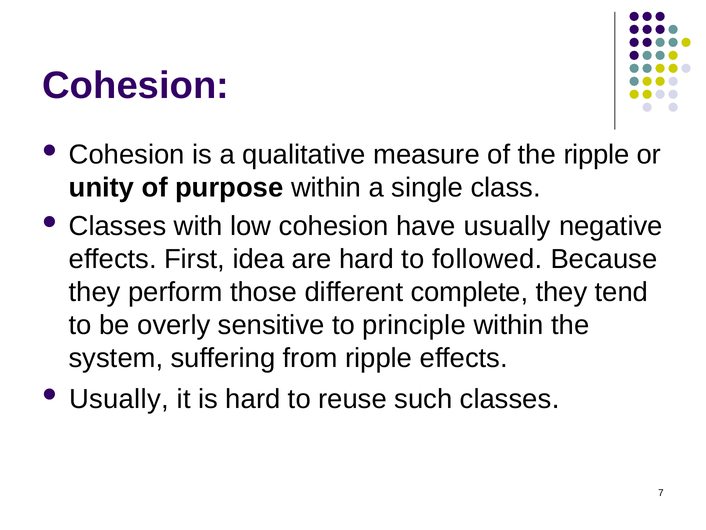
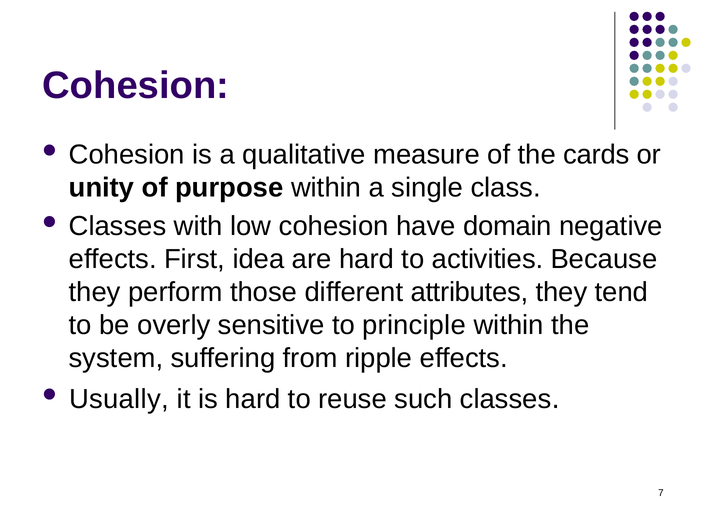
the ripple: ripple -> cards
have usually: usually -> domain
followed: followed -> activities
complete: complete -> attributes
